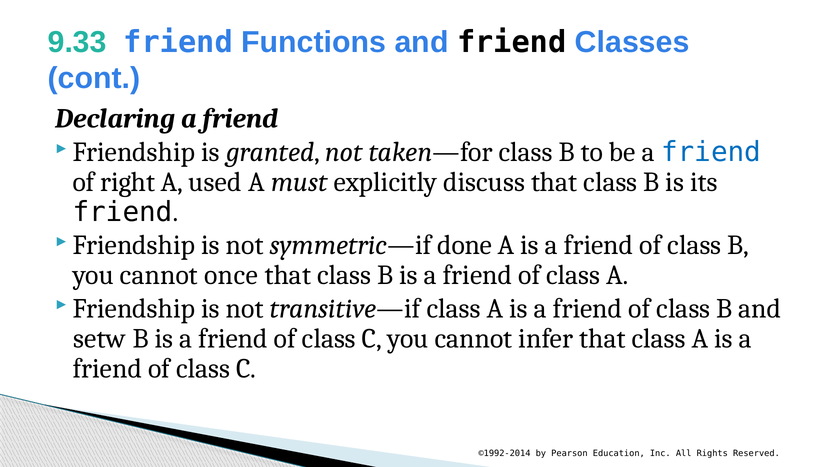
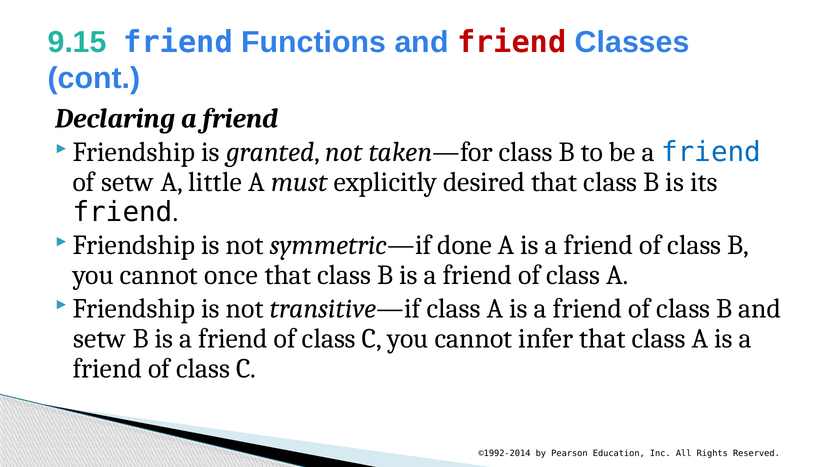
9.33: 9.33 -> 9.15
friend at (512, 42) colour: black -> red
of right: right -> setw
used: used -> little
discuss: discuss -> desired
